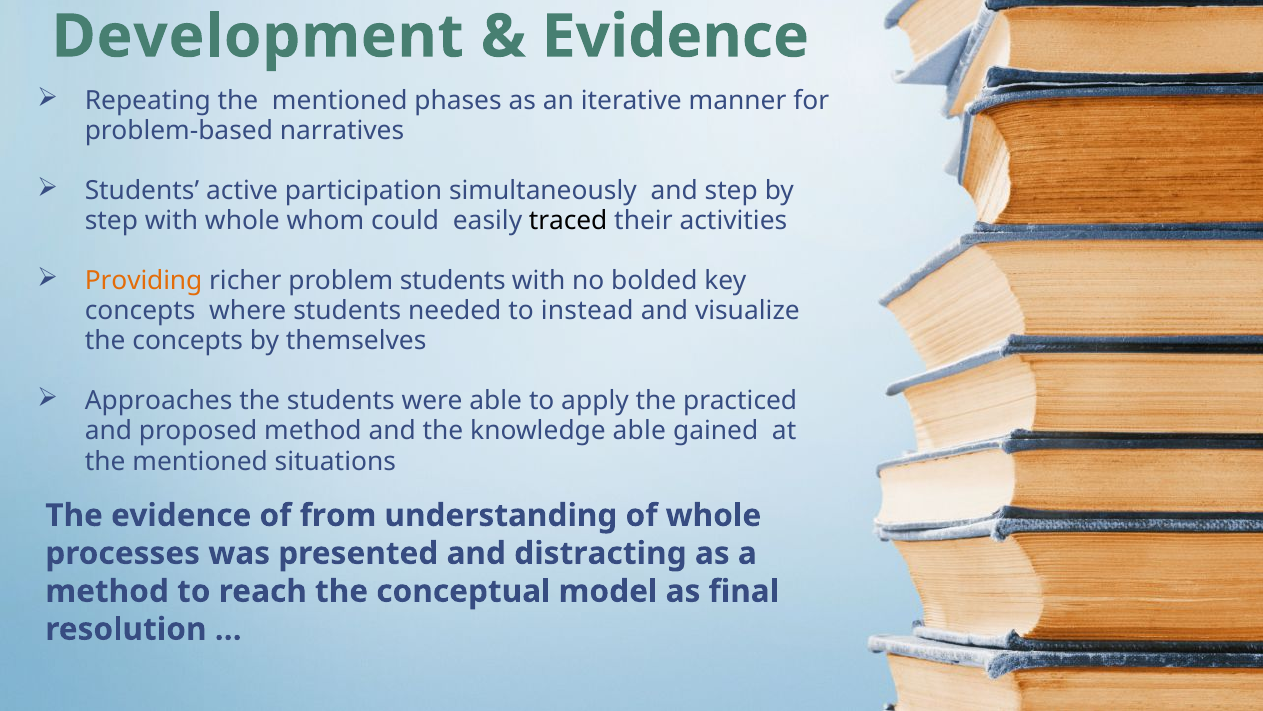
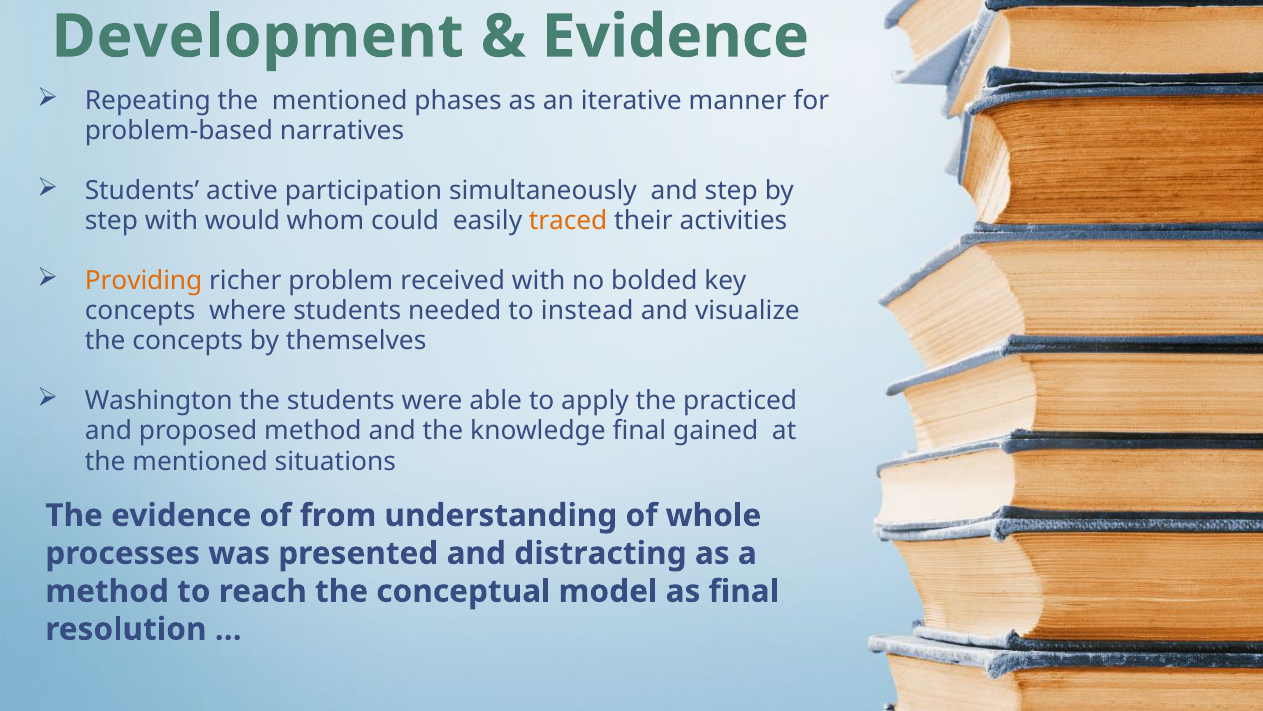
with whole: whole -> would
traced colour: black -> orange
problem students: students -> received
Approaches: Approaches -> Washington
knowledge able: able -> final
